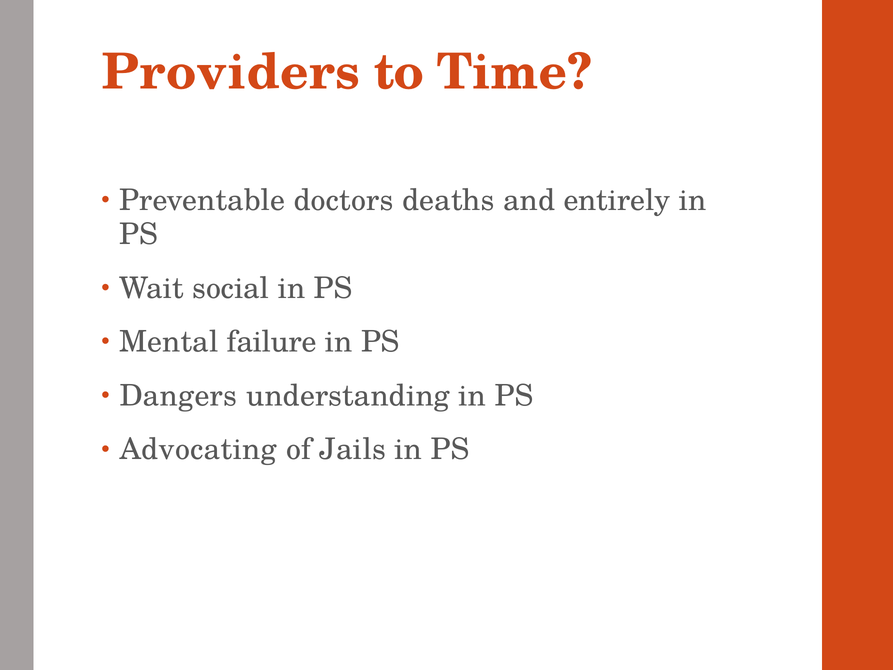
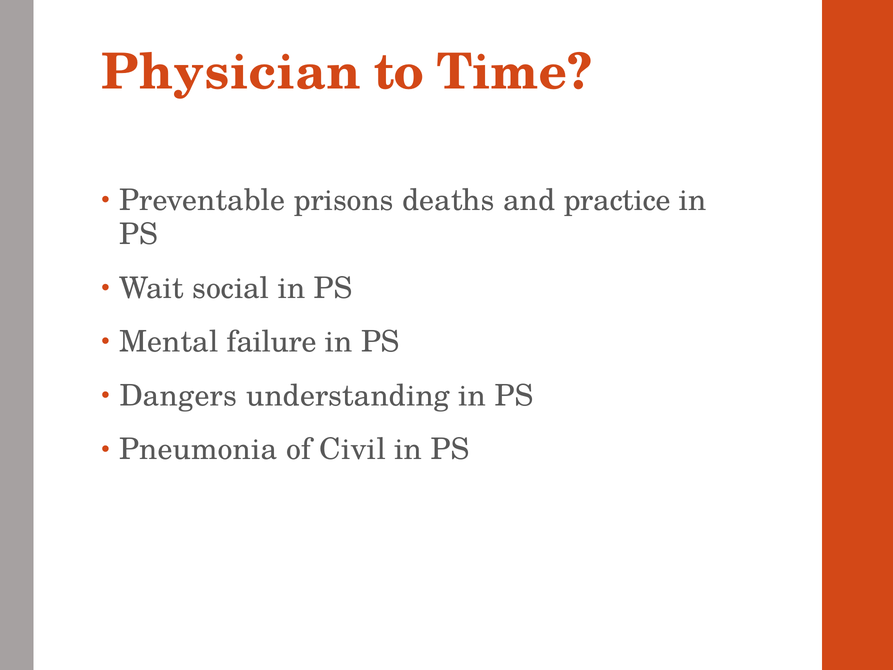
Providers: Providers -> Physician
doctors: doctors -> prisons
entirely: entirely -> practice
Advocating: Advocating -> Pneumonia
Jails: Jails -> Civil
